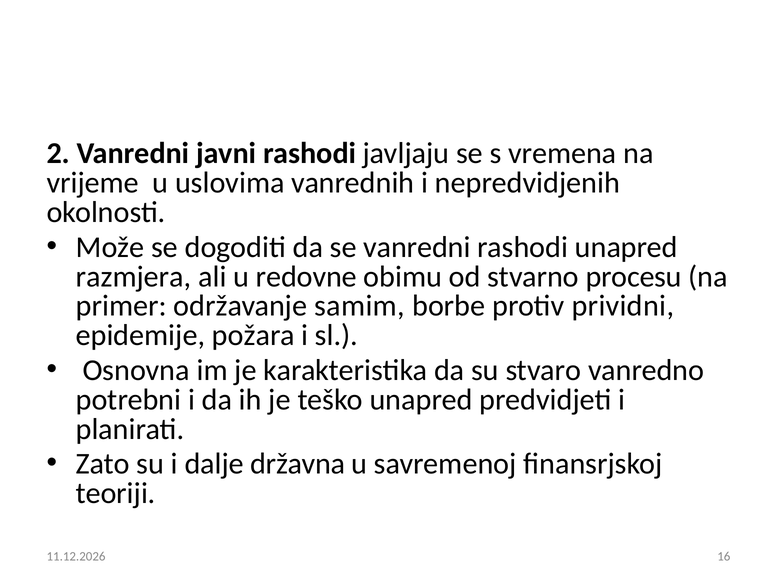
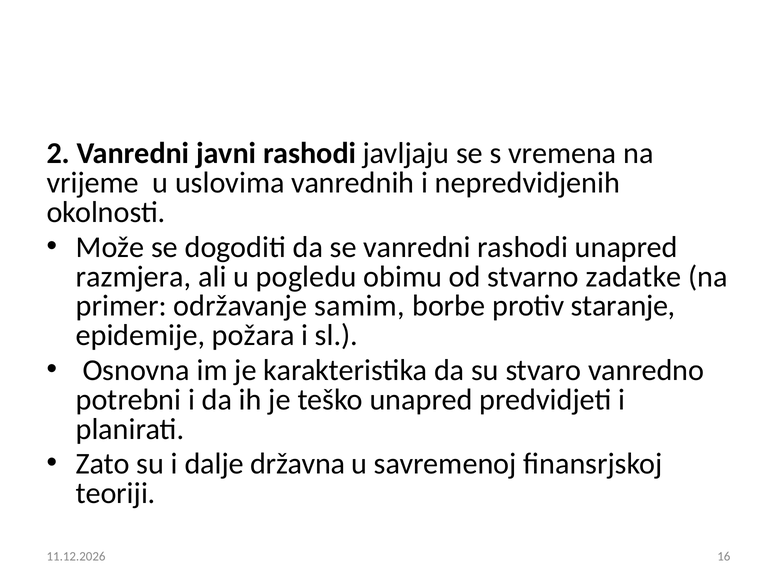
redovne: redovne -> pogledu
procesu: procesu -> zadatke
prividni: prividni -> staranje
